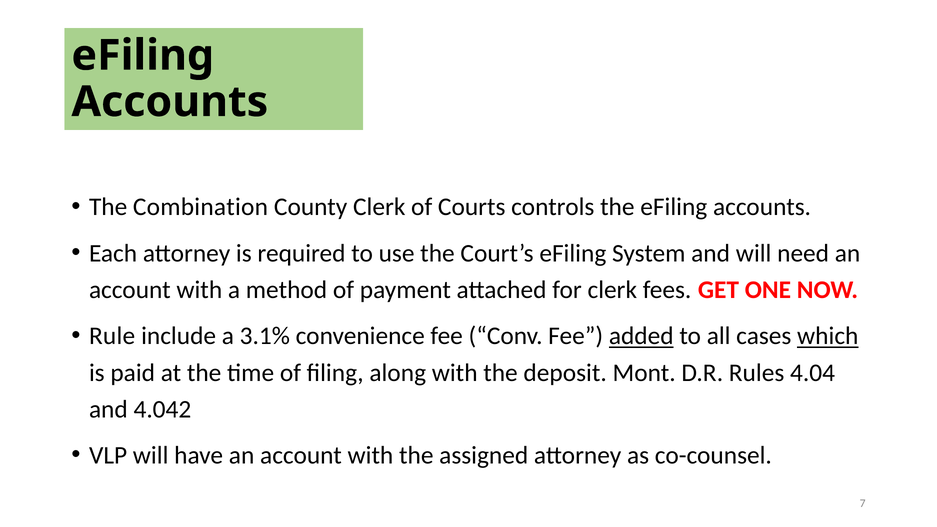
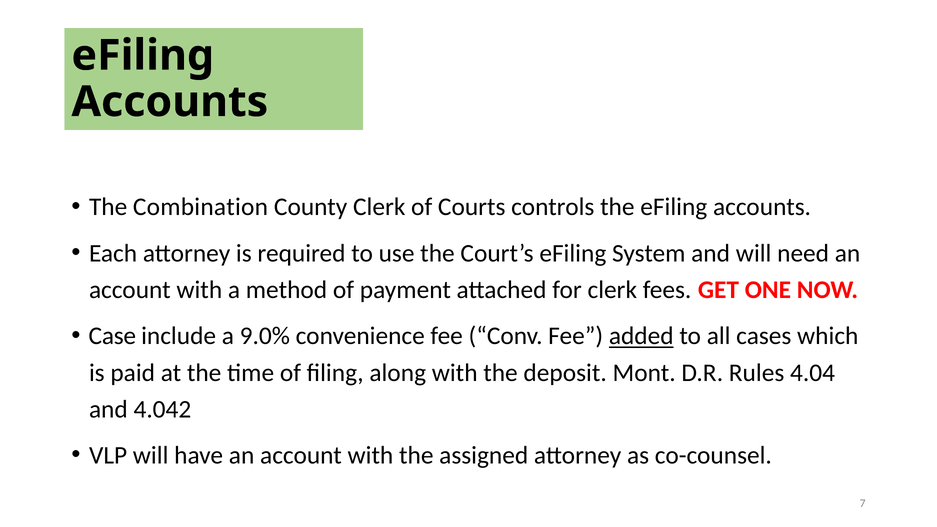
Rule: Rule -> Case
3.1%: 3.1% -> 9.0%
which underline: present -> none
